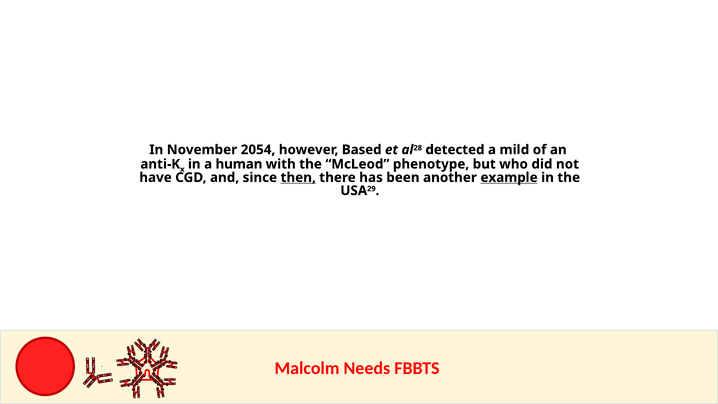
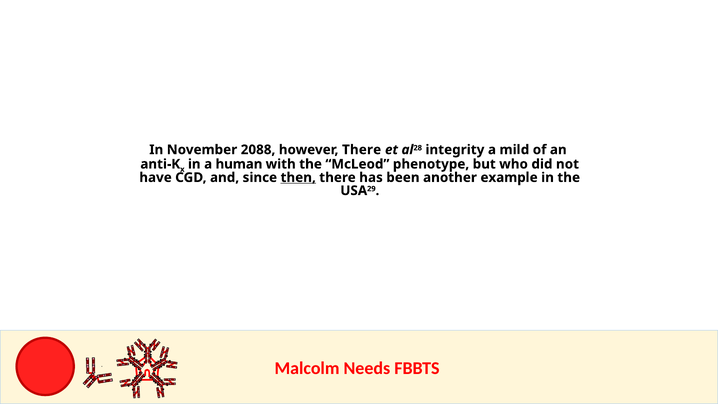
2054: 2054 -> 2088
however Based: Based -> There
detected: detected -> integrity
example underline: present -> none
